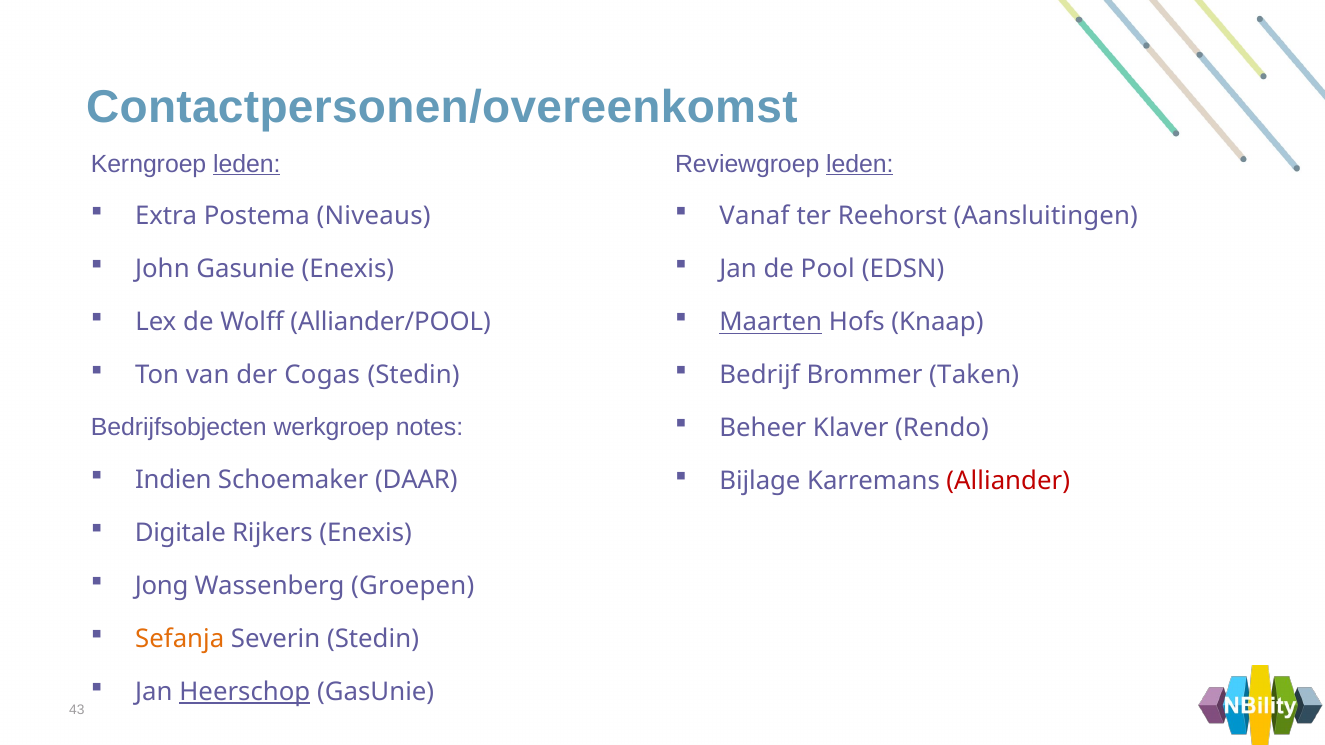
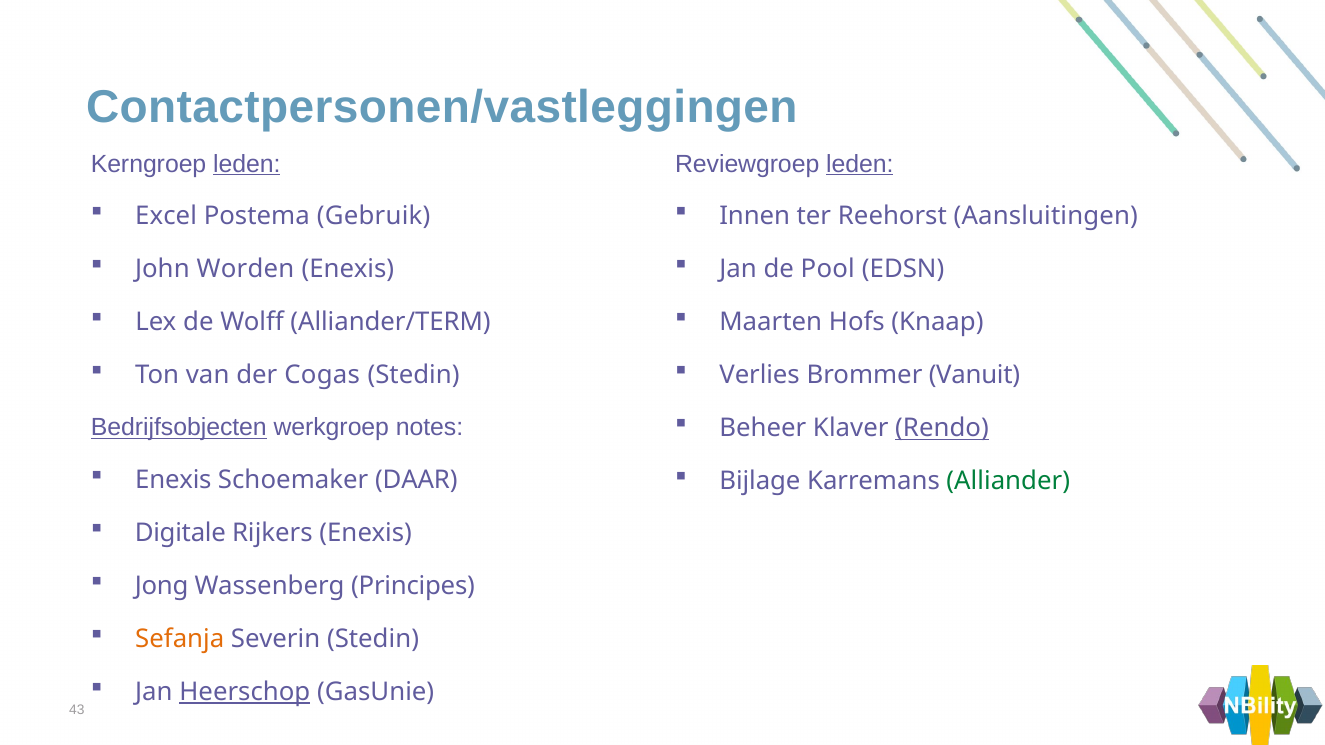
Contactpersonen/overeenkomst: Contactpersonen/overeenkomst -> Contactpersonen/vastleggingen
Extra: Extra -> Excel
Niveaus: Niveaus -> Gebruik
Vanaf: Vanaf -> Innen
John Gasunie: Gasunie -> Worden
Alliander/POOL: Alliander/POOL -> Alliander/TERM
Maarten underline: present -> none
Bedrijf: Bedrijf -> Verlies
Taken: Taken -> Vanuit
Rendo underline: none -> present
Bedrijfsobjecten underline: none -> present
Indien at (173, 480): Indien -> Enexis
Alliander colour: red -> green
Groepen: Groepen -> Principes
